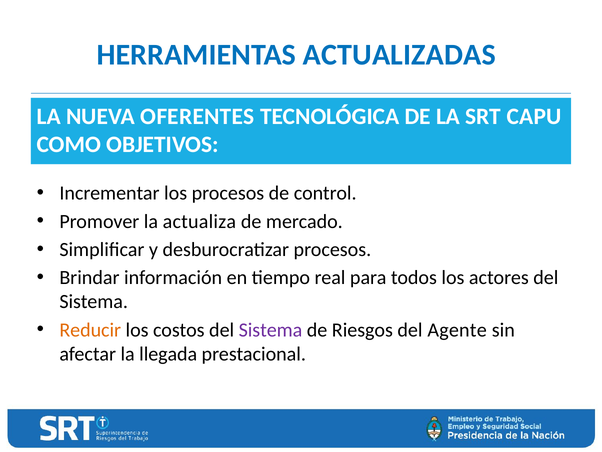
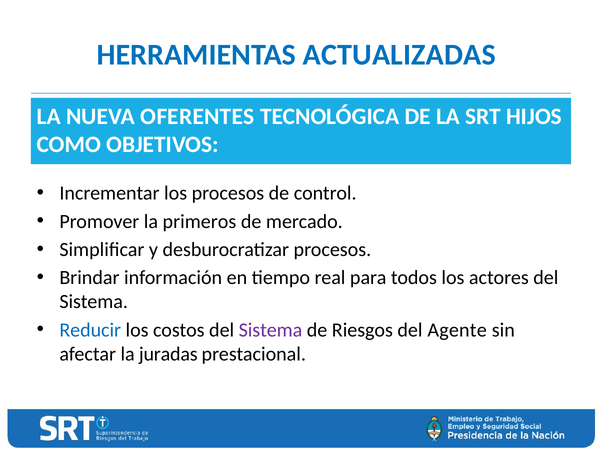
CAPU: CAPU -> HIJOS
actualiza: actualiza -> primeros
Reducir colour: orange -> blue
llegada: llegada -> juradas
